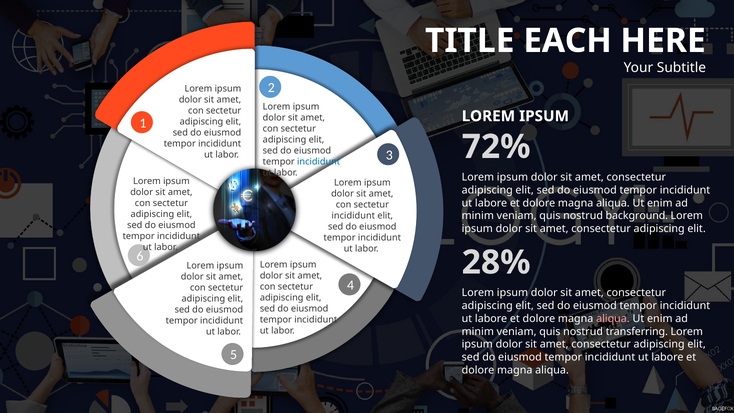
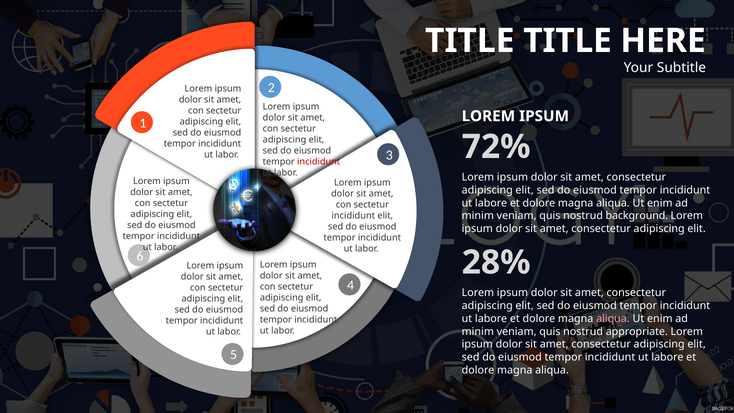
TITLE EACH: EACH -> TITLE
incididunt at (319, 162) colour: blue -> red
transferring: transferring -> appropriate
